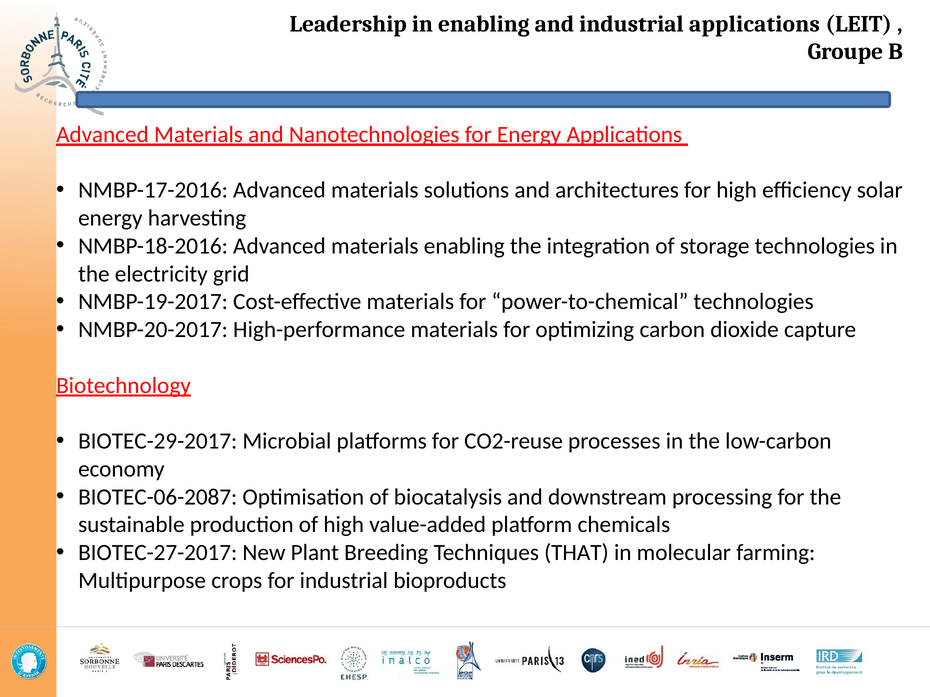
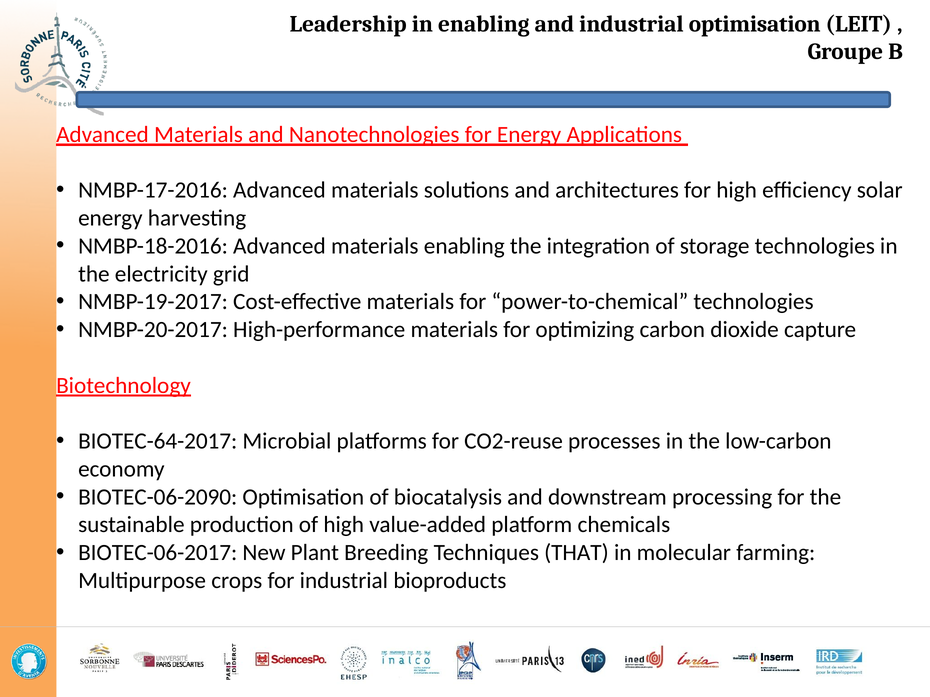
industrial applications: applications -> optimisation
BIOTEC-29-2017: BIOTEC-29-2017 -> BIOTEC-64-2017
BIOTEC-06-2087: BIOTEC-06-2087 -> BIOTEC-06-2090
BIOTEC-27-2017: BIOTEC-27-2017 -> BIOTEC-06-2017
